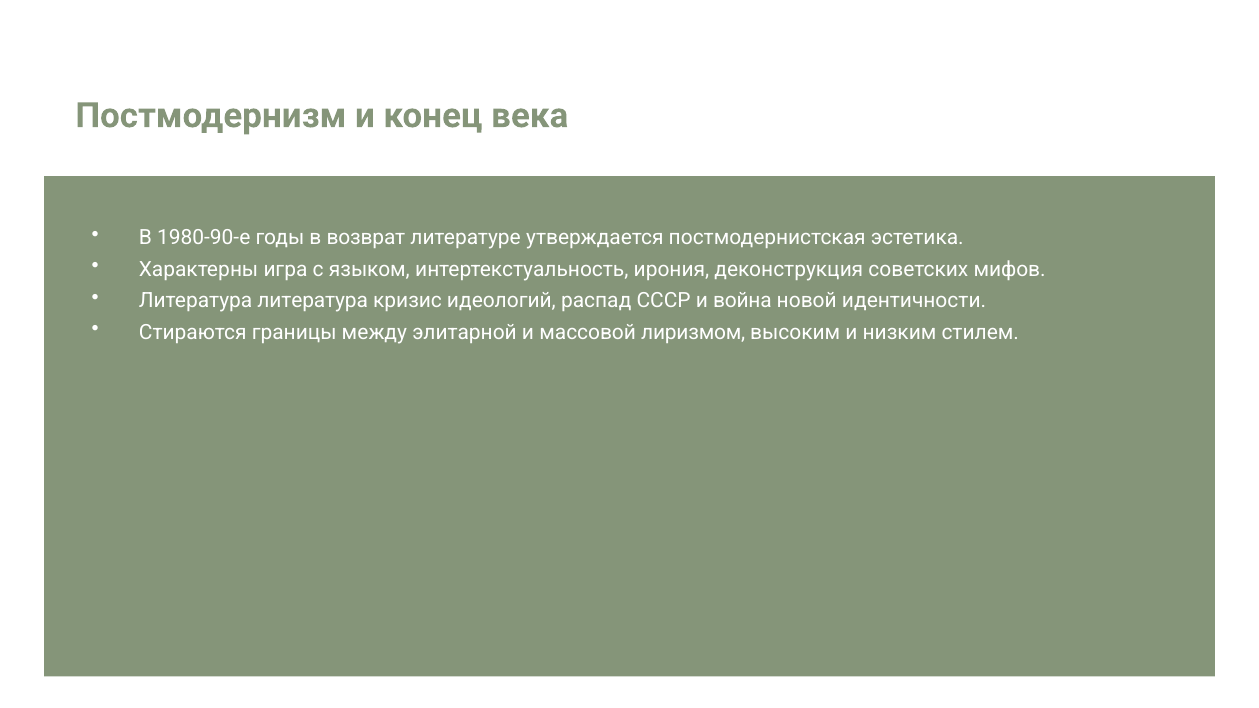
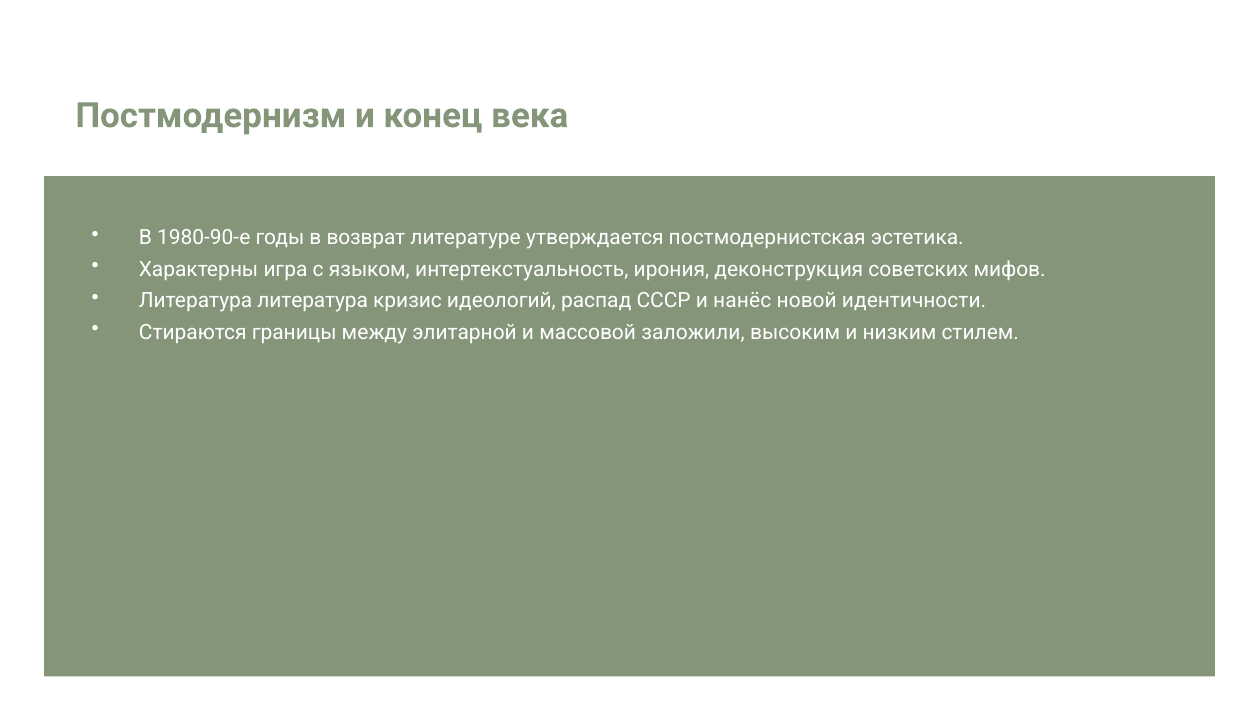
война: война -> нанёс
лиризмом: лиризмом -> заложили
